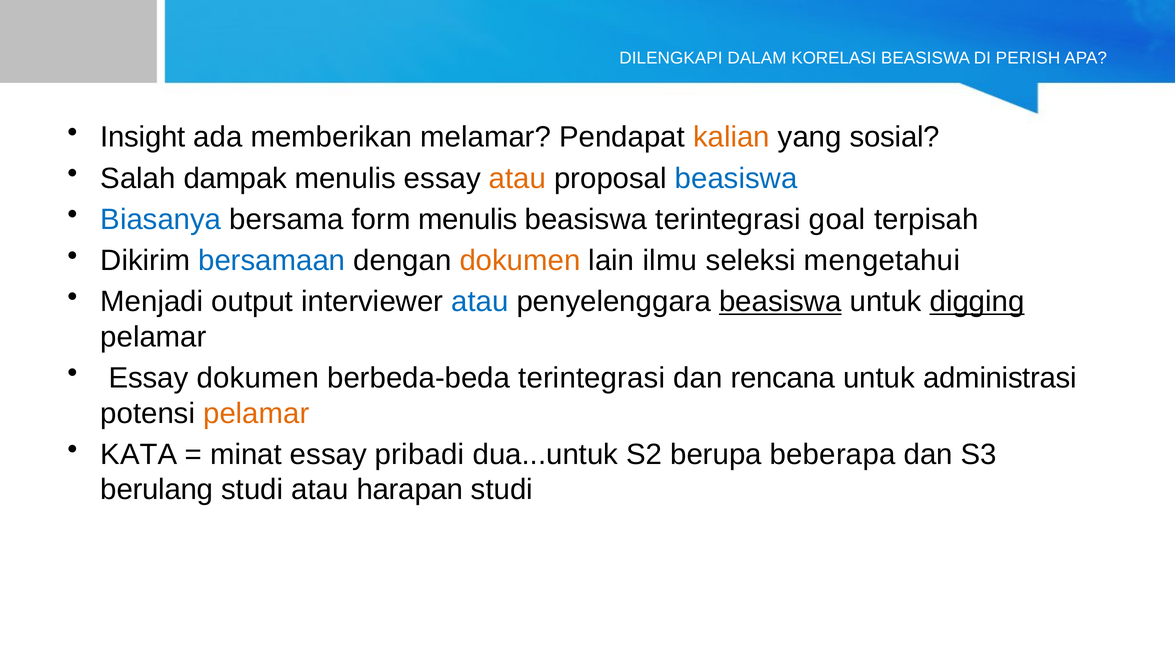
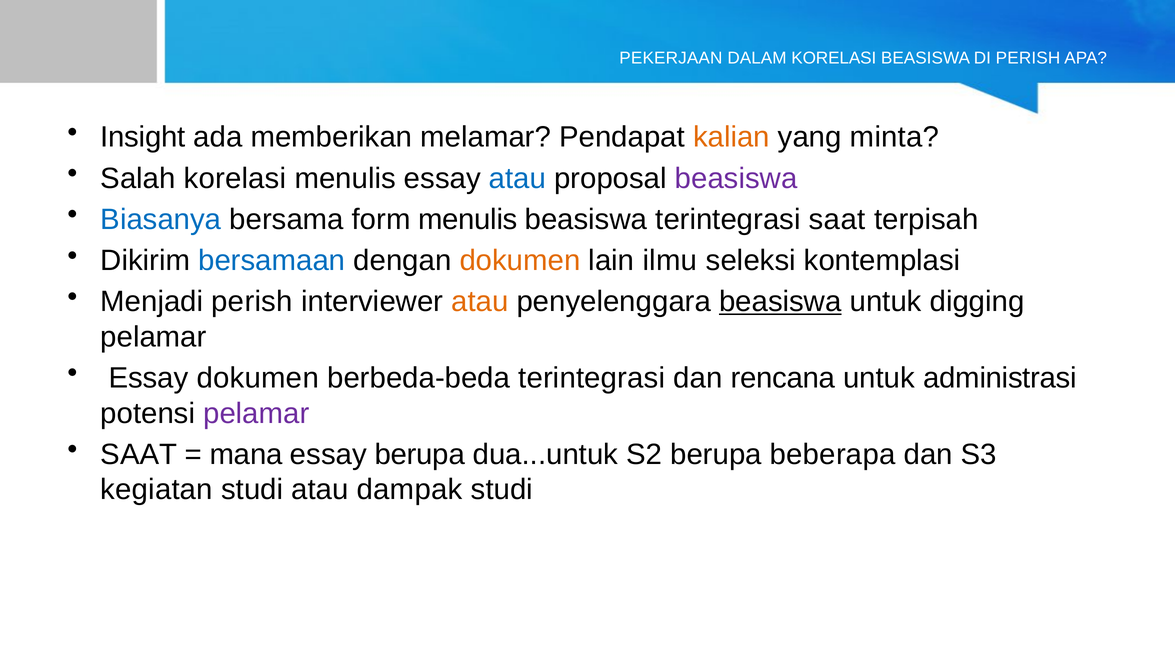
DILENGKAPI: DILENGKAPI -> PEKERJAAN
sosial: sosial -> minta
Salah dampak: dampak -> korelasi
atau at (517, 178) colour: orange -> blue
beasiswa at (736, 178) colour: blue -> purple
terintegrasi goal: goal -> saat
mengetahui: mengetahui -> kontemplasi
Menjadi output: output -> perish
atau at (480, 302) colour: blue -> orange
digging underline: present -> none
pelamar at (256, 413) colour: orange -> purple
KATA at (139, 454): KATA -> SAAT
minat: minat -> mana
essay pribadi: pribadi -> berupa
berulang: berulang -> kegiatan
harapan: harapan -> dampak
